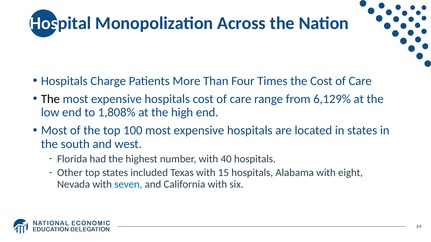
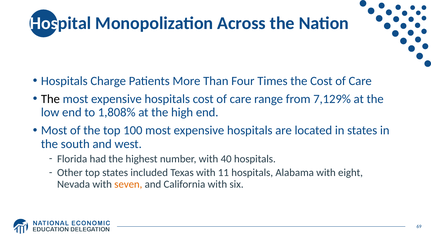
6,129%: 6,129% -> 7,129%
15: 15 -> 11
seven colour: blue -> orange
